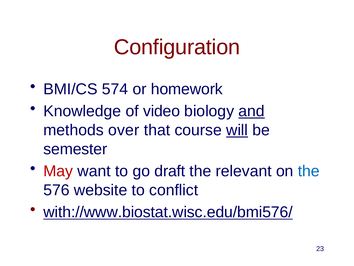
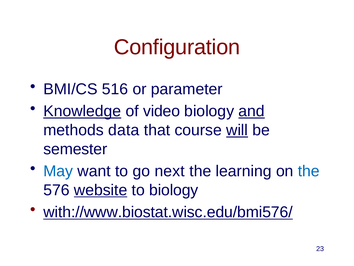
574: 574 -> 516
homework: homework -> parameter
Knowledge underline: none -> present
over: over -> data
May colour: red -> blue
draft: draft -> next
relevant: relevant -> learning
website underline: none -> present
to conflict: conflict -> biology
